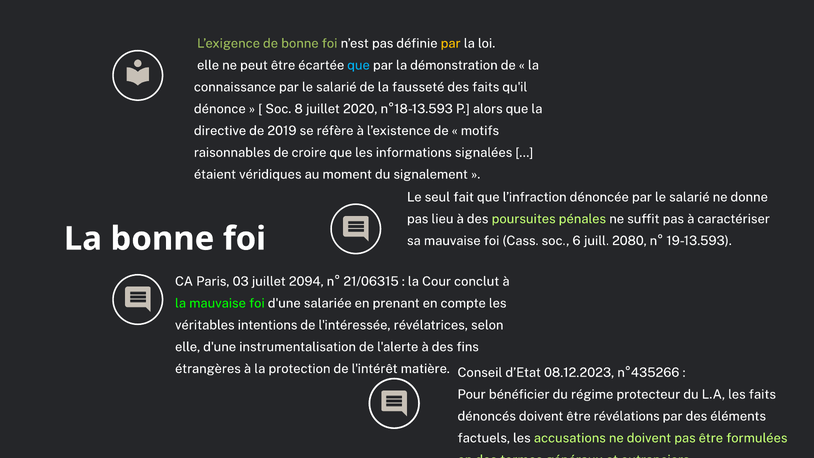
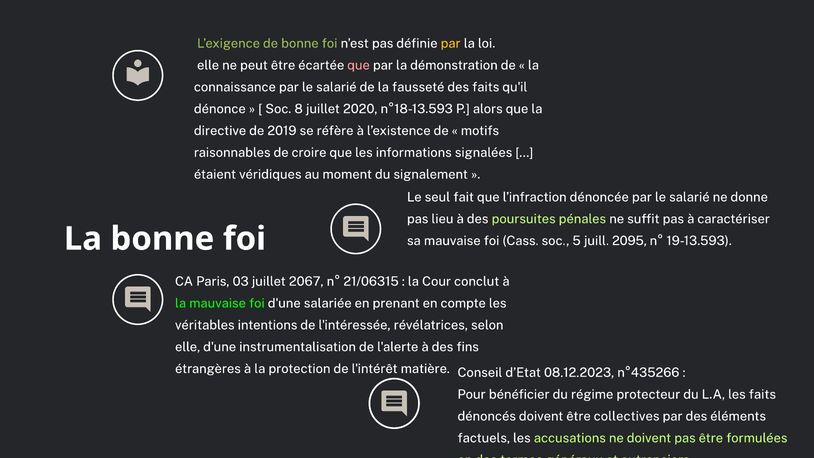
que at (359, 65) colour: light blue -> pink
6: 6 -> 5
2080: 2080 -> 2095
2094: 2094 -> 2067
révélations: révélations -> collectives
